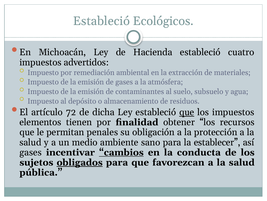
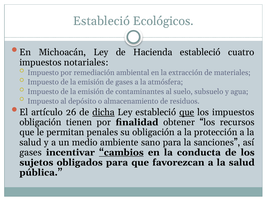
advertidos: advertidos -> notariales
72: 72 -> 26
dicha underline: none -> present
elementos at (40, 122): elementos -> obligación
establecer: establecer -> sanciones
obligados underline: present -> none
